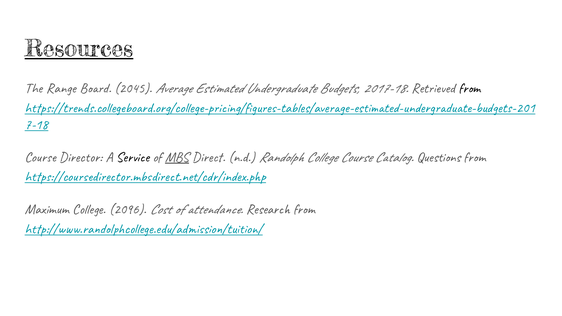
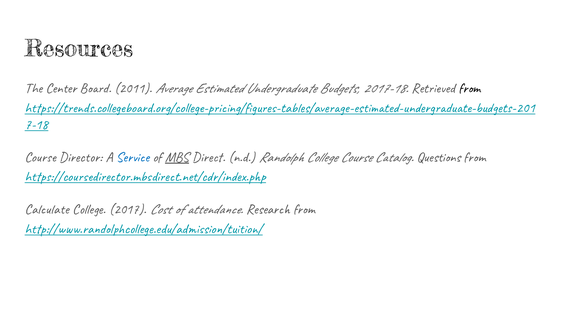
Resources underline: present -> none
Range: Range -> Center
2045: 2045 -> 2011
Service colour: black -> blue
Maximum: Maximum -> Calculate
2096: 2096 -> 2017
